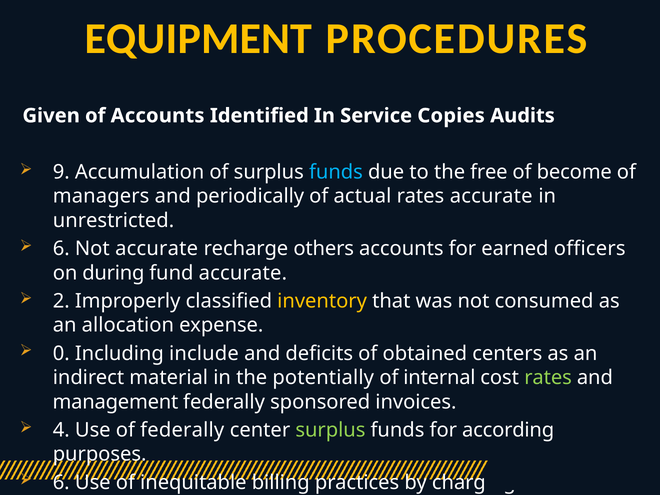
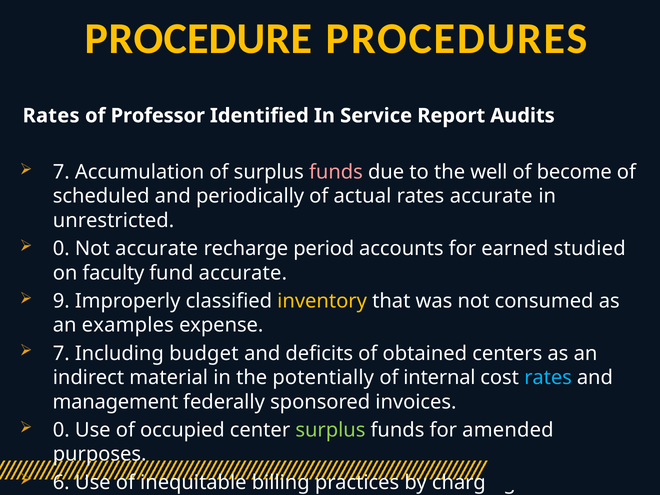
EQUIPMENT: EQUIPMENT -> PROCEDURE
Given at (51, 116): Given -> Rates
of Accounts: Accounts -> Professor
Copies: Copies -> Report
9 at (61, 172): 9 -> 7
funds at (336, 172) colour: light blue -> pink
free: free -> well
managers: managers -> scheduled
6 at (61, 249): 6 -> 0
others: others -> period
officers: officers -> studied
during: during -> faculty
2: 2 -> 9
allocation: allocation -> examples
0 at (61, 354): 0 -> 7
include: include -> budget
rates at (548, 378) colour: light green -> light blue
4 at (61, 430): 4 -> 0
of federally: federally -> occupied
according: according -> amended
